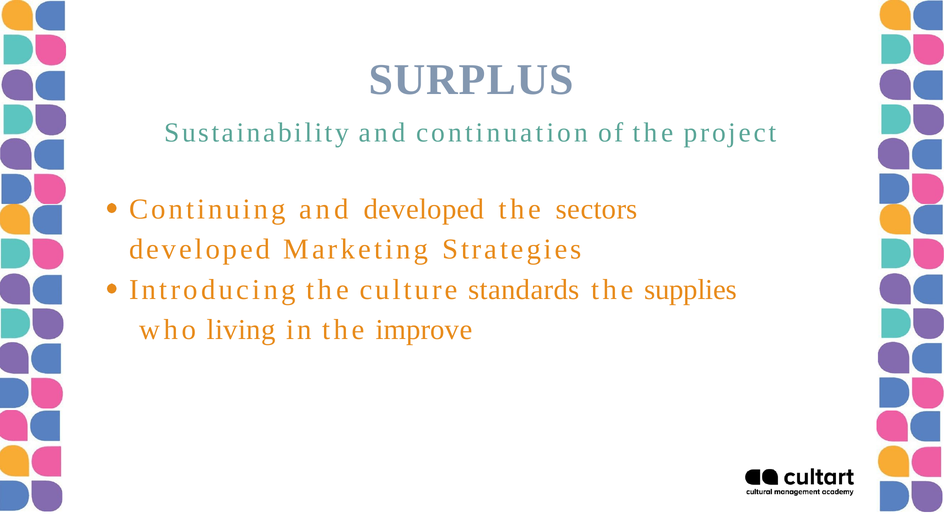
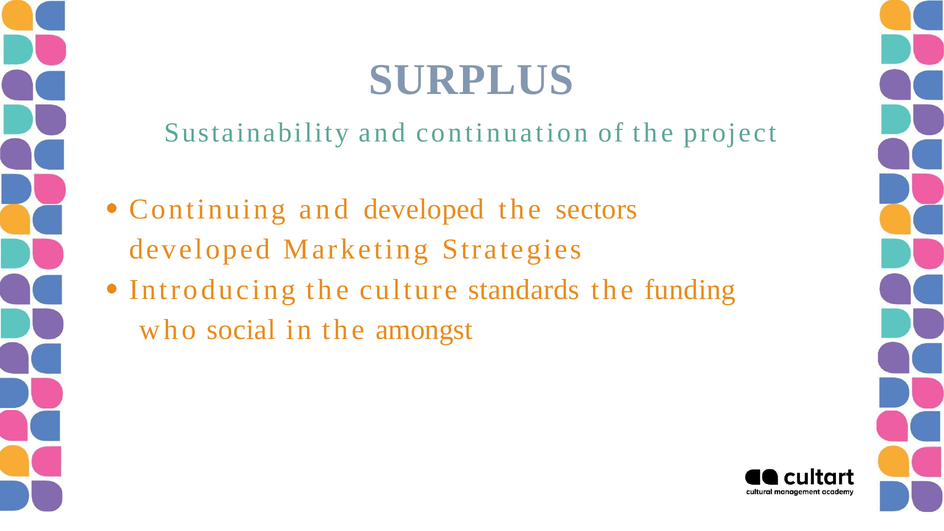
supplies: supplies -> funding
living: living -> social
improve: improve -> amongst
